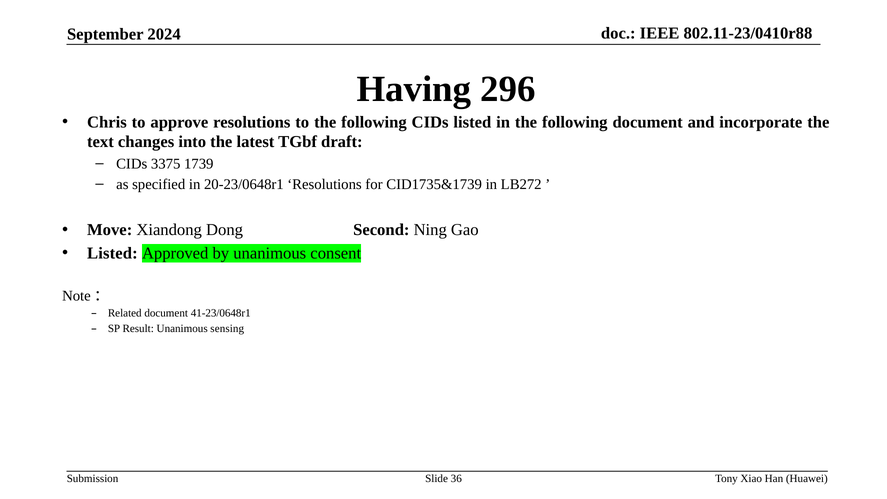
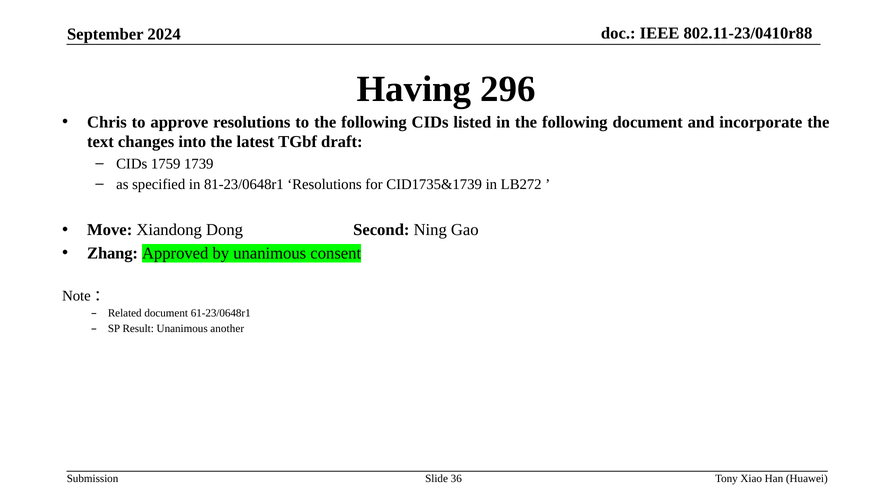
3375: 3375 -> 1759
20-23/0648r1: 20-23/0648r1 -> 81-23/0648r1
Listed at (112, 253): Listed -> Zhang
41-23/0648r1: 41-23/0648r1 -> 61-23/0648r1
sensing: sensing -> another
